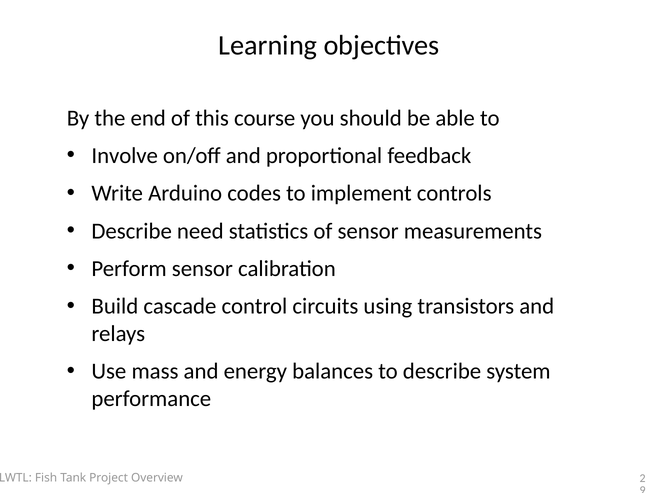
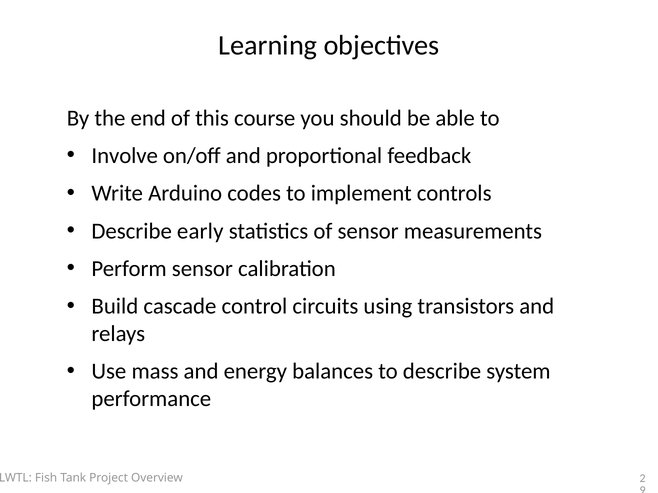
need: need -> early
